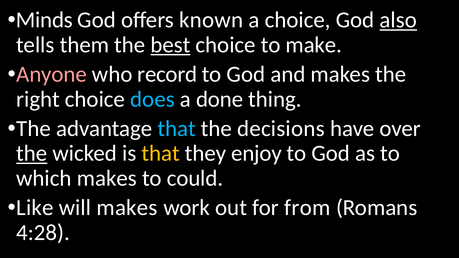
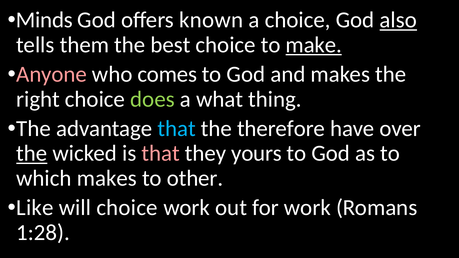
best underline: present -> none
make underline: none -> present
record: record -> comes
does colour: light blue -> light green
done: done -> what
decisions: decisions -> therefore
that at (161, 154) colour: yellow -> pink
enjoy: enjoy -> yours
could: could -> other
will makes: makes -> choice
for from: from -> work
4:28: 4:28 -> 1:28
